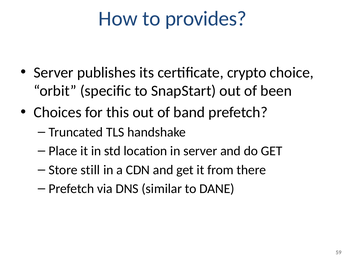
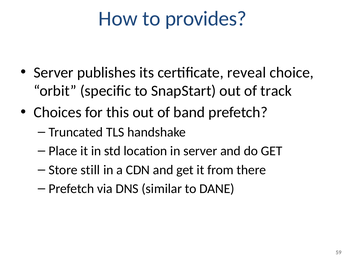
crypto: crypto -> reveal
been: been -> track
